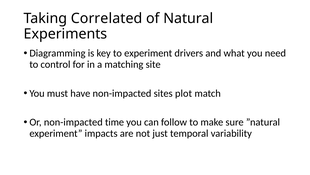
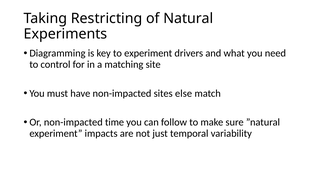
Correlated: Correlated -> Restricting
plot: plot -> else
